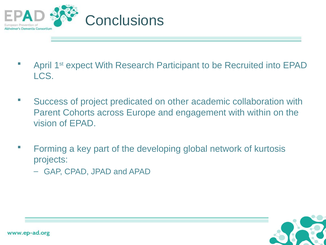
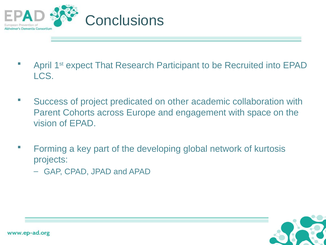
expect With: With -> That
within: within -> space
